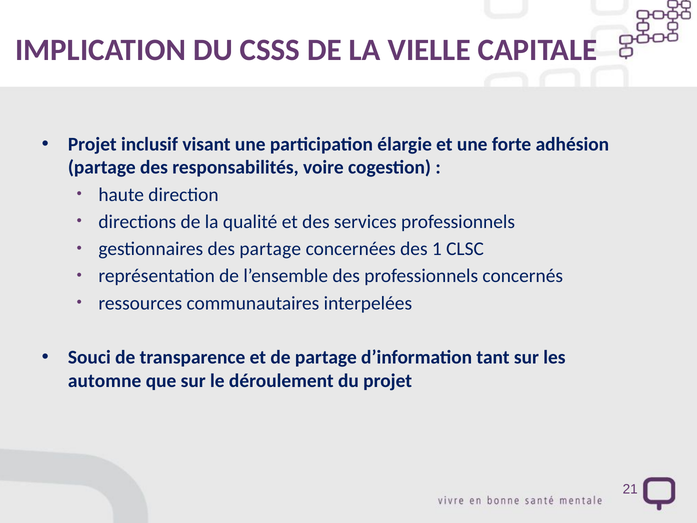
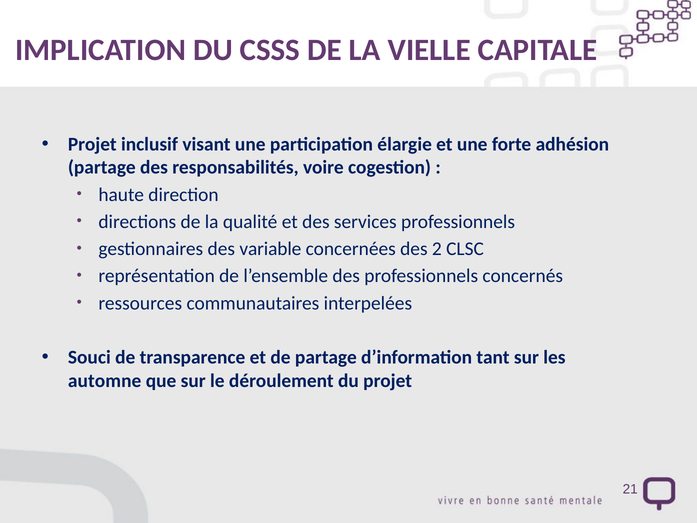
des partage: partage -> variable
1: 1 -> 2
